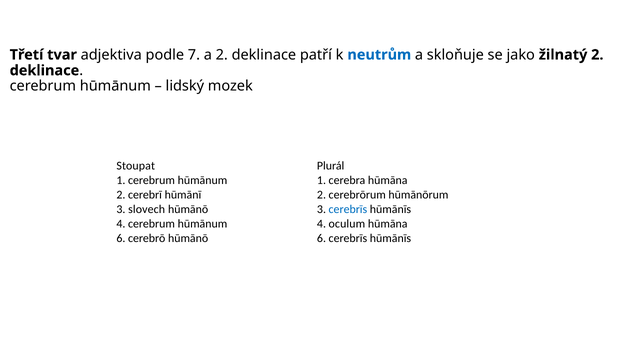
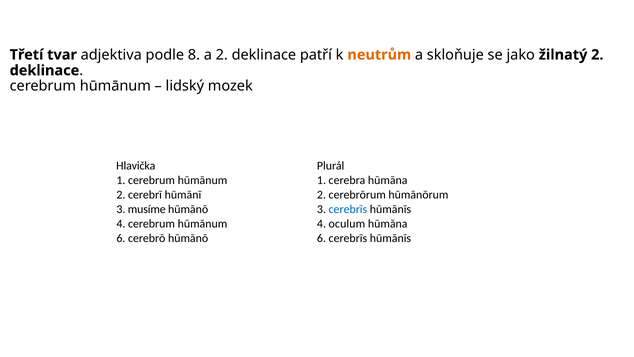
7: 7 -> 8
neutrům colour: blue -> orange
Stoupat: Stoupat -> Hlavička
slovech: slovech -> musíme
